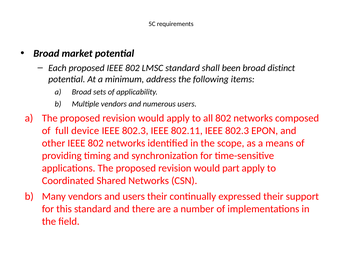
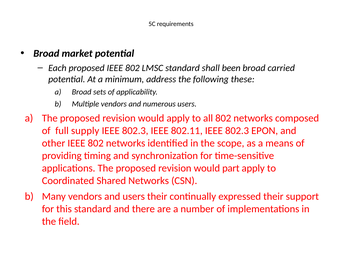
distinct: distinct -> carried
items: items -> these
device: device -> supply
